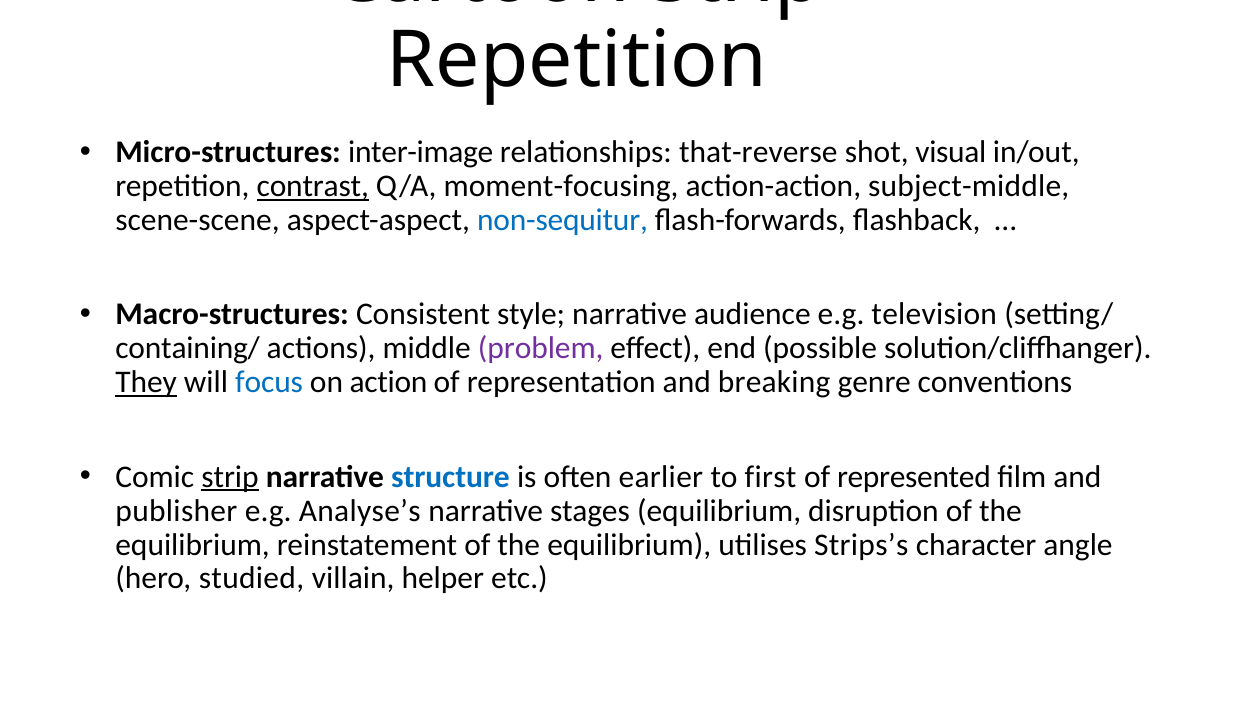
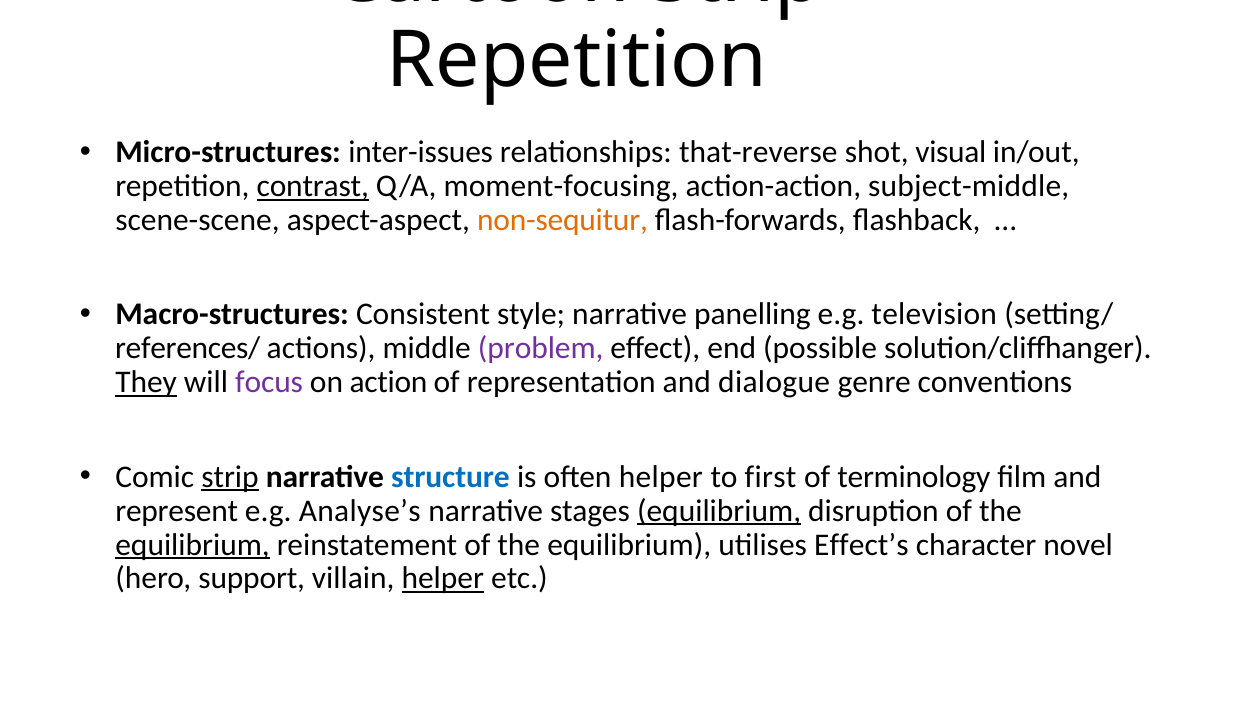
inter-image: inter-image -> inter-issues
non-sequitur colour: blue -> orange
audience: audience -> panelling
containing/: containing/ -> references/
focus colour: blue -> purple
breaking: breaking -> dialogue
often earlier: earlier -> helper
represented: represented -> terminology
publisher: publisher -> represent
equilibrium at (719, 511) underline: none -> present
equilibrium at (193, 545) underline: none -> present
Strips’s: Strips’s -> Effect’s
angle: angle -> novel
studied: studied -> support
helper at (443, 579) underline: none -> present
